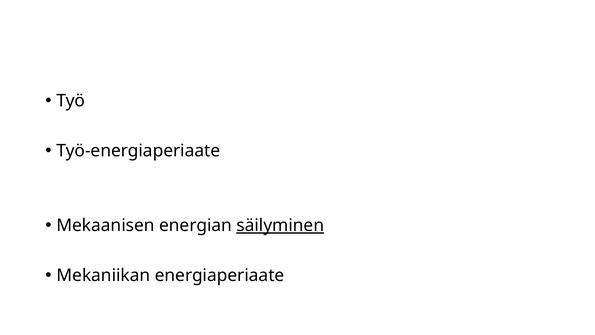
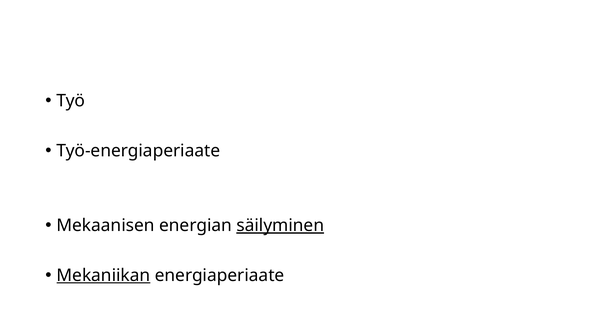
Mekaniikan underline: none -> present
